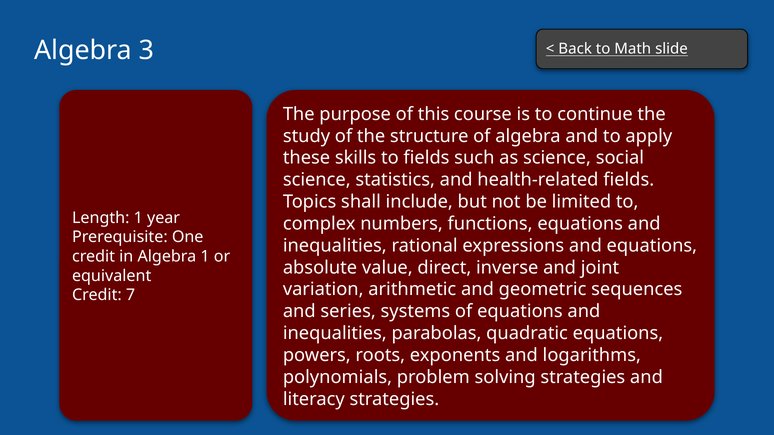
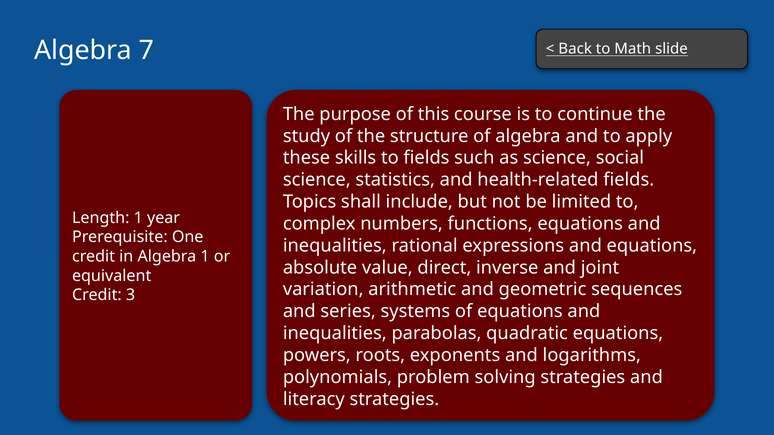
3: 3 -> 7
7: 7 -> 3
